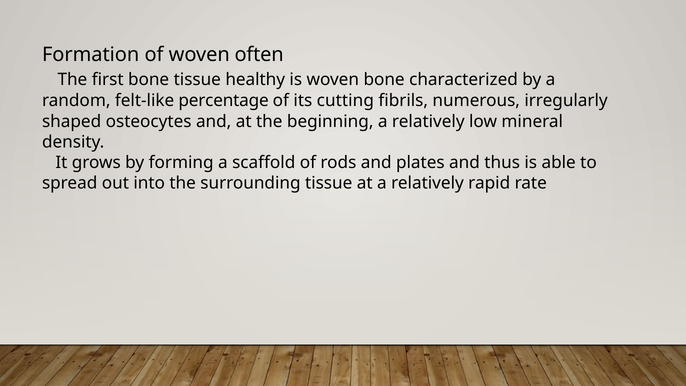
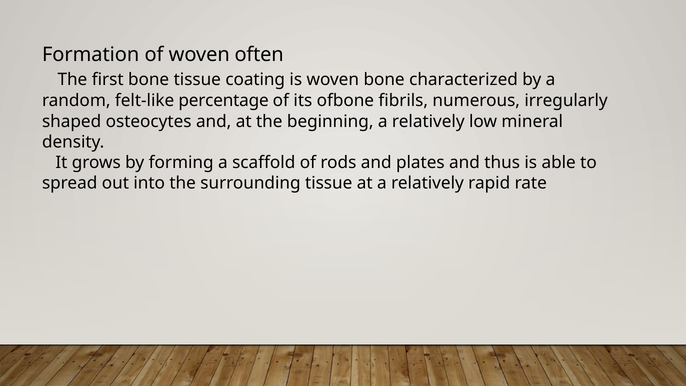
healthy: healthy -> coating
cutting: cutting -> ofbone
